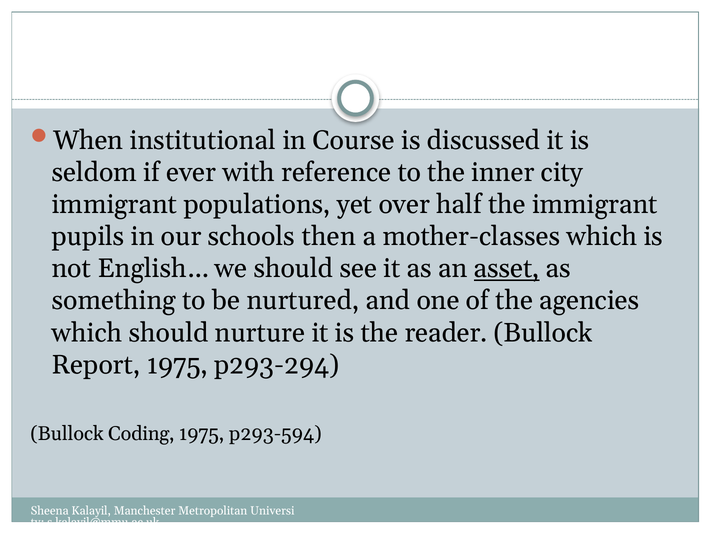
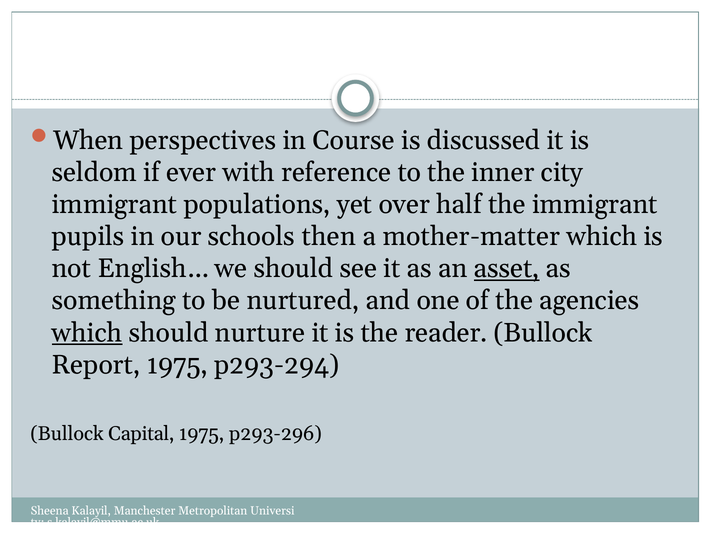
institutional: institutional -> perspectives
mother-classes: mother-classes -> mother-matter
which at (87, 332) underline: none -> present
Coding: Coding -> Capital
p293-594: p293-594 -> p293-296
